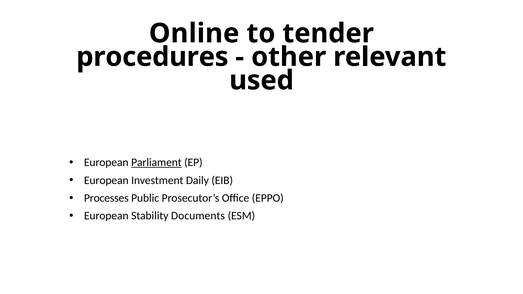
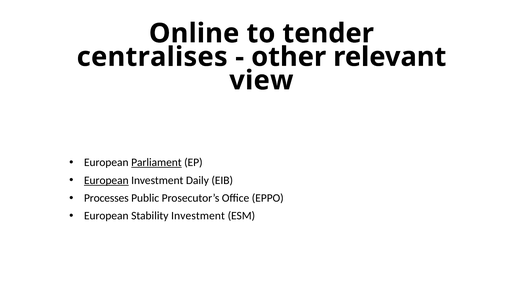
procedures: procedures -> centralises
used: used -> view
European at (106, 180) underline: none -> present
Stability Documents: Documents -> Investment
